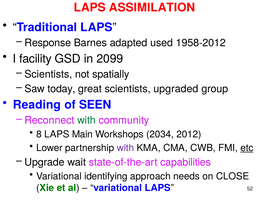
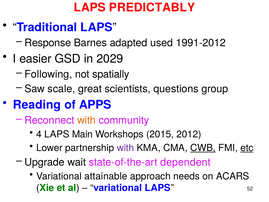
ASSIMILATION: ASSIMILATION -> PREDICTABLY
1958-2012: 1958-2012 -> 1991-2012
facility: facility -> easier
2099: 2099 -> 2029
Scientists at (48, 74): Scientists -> Following
today: today -> scale
upgraded: upgraded -> questions
SEEN: SEEN -> APPS
with at (87, 120) colour: green -> orange
8: 8 -> 4
2034: 2034 -> 2015
CWB underline: none -> present
capabilities: capabilities -> dependent
identifying: identifying -> attainable
CLOSE: CLOSE -> ACARS
